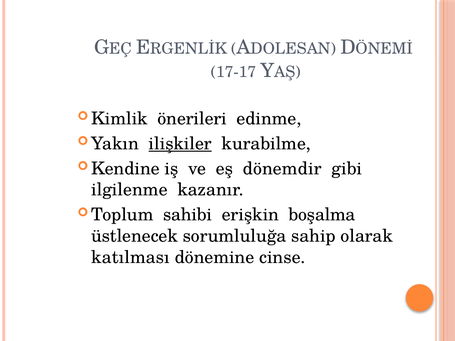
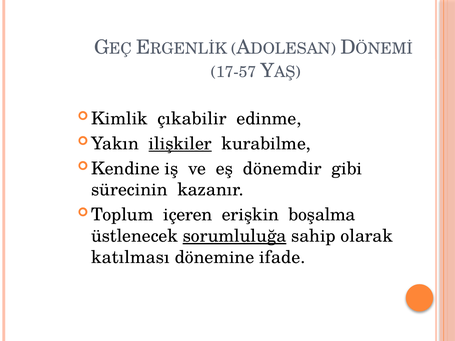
17-17: 17-17 -> 17-57
önerileri: önerileri -> çıkabilir
ilgilenme: ilgilenme -> sürecinin
sahibi: sahibi -> içeren
sorumluluğa underline: none -> present
cinse: cinse -> ifade
